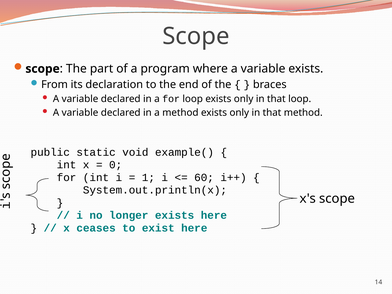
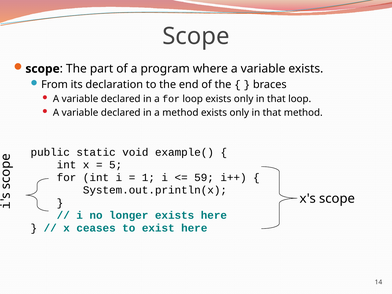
0: 0 -> 5
60: 60 -> 59
